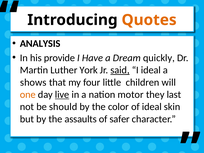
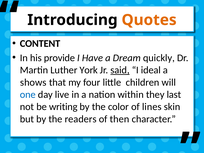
ANALYSIS: ANALYSIS -> CONTENT
one colour: orange -> blue
live underline: present -> none
motor: motor -> within
should: should -> writing
of ideal: ideal -> lines
assaults: assaults -> readers
safer: safer -> then
